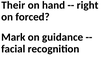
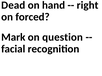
Their: Their -> Dead
guidance: guidance -> question
